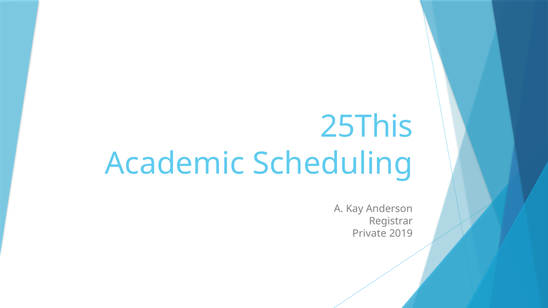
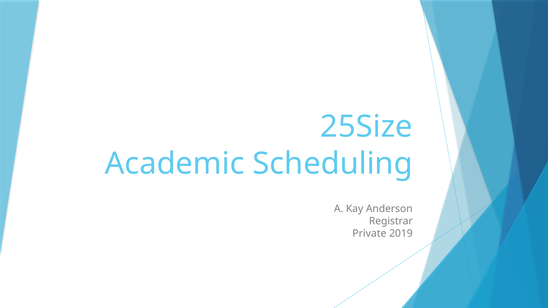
25This: 25This -> 25Size
